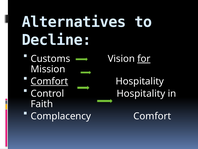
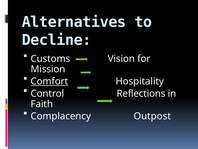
for underline: present -> none
Control Hospitality: Hospitality -> Reflections
Complacency Comfort: Comfort -> Outpost
